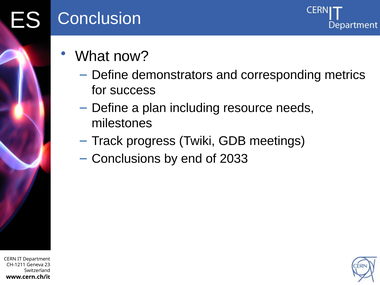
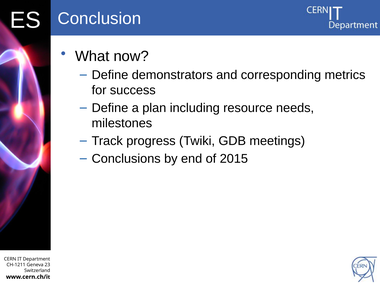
2033: 2033 -> 2015
